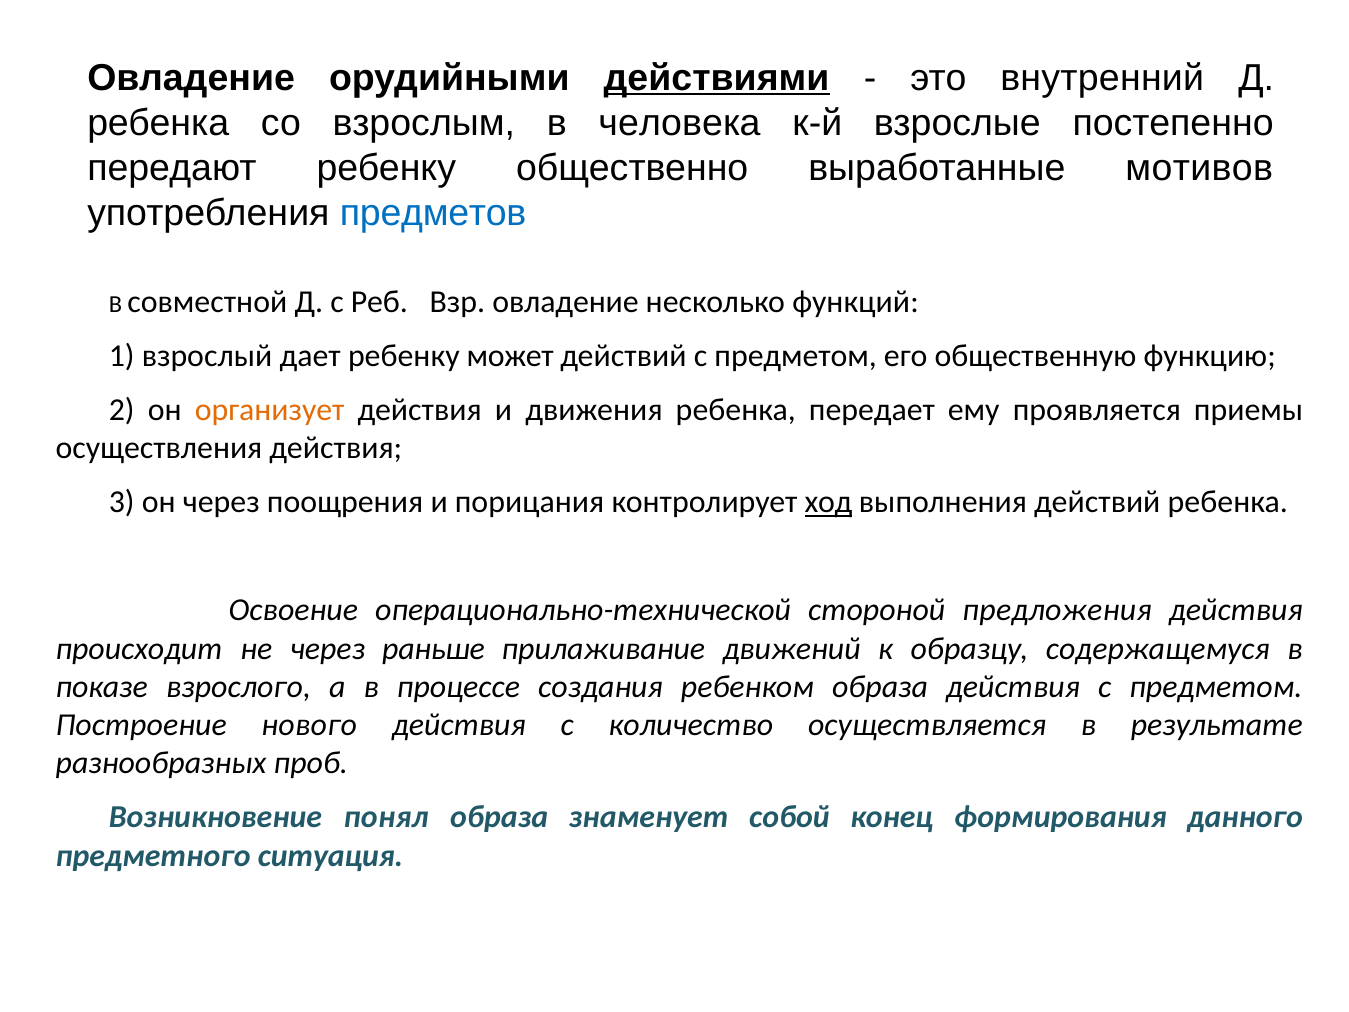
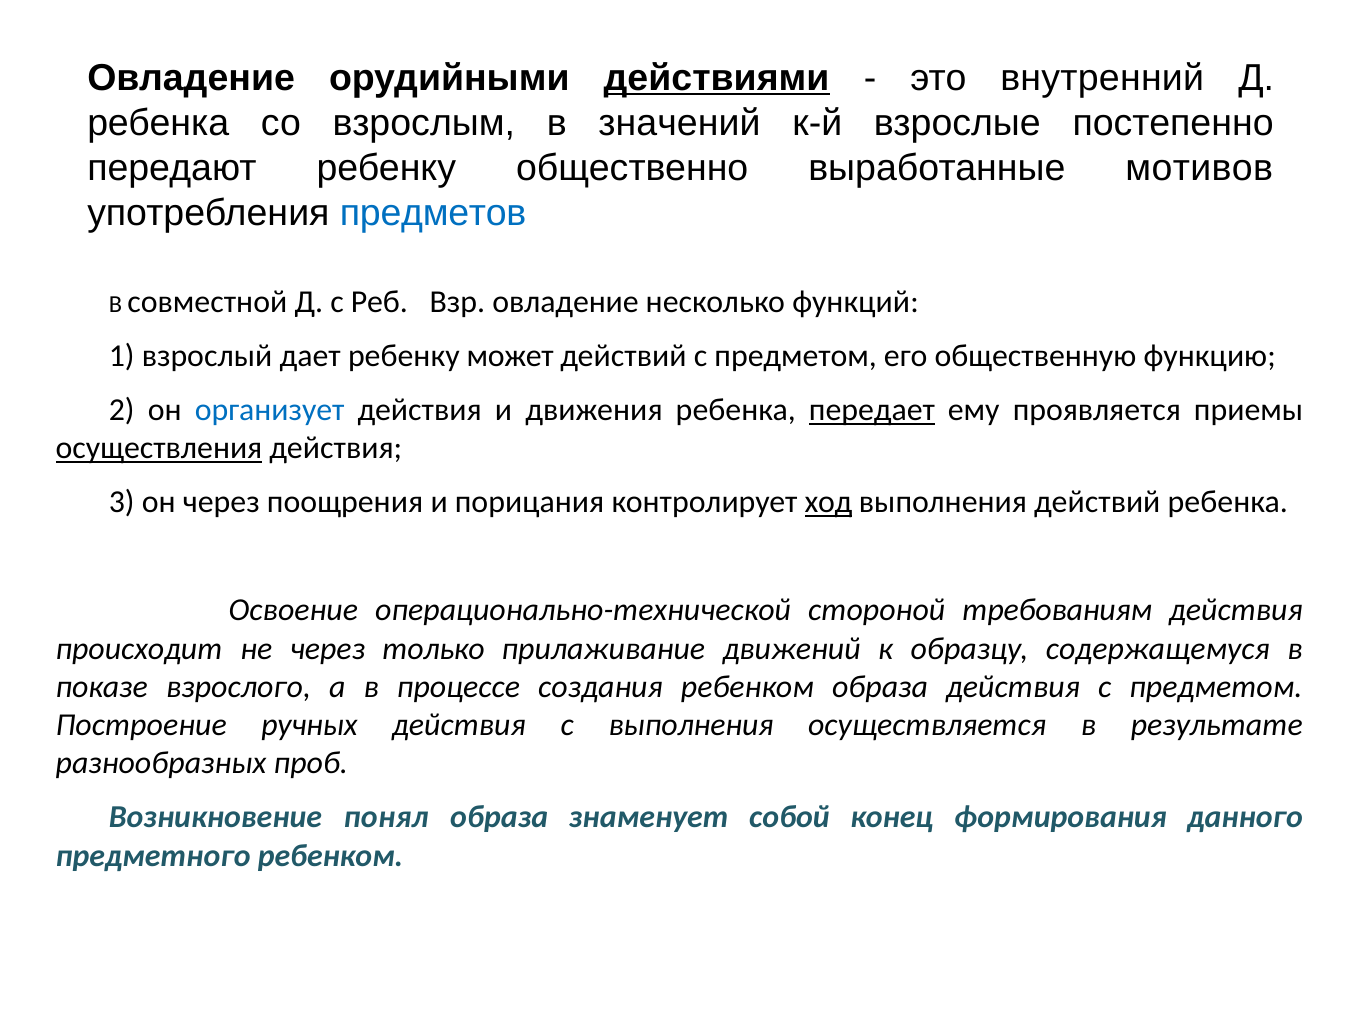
человека: человека -> значений
организует colour: orange -> blue
передает underline: none -> present
осуществления underline: none -> present
предложения: предложения -> требованиям
раньше: раньше -> только
нового: нового -> ручных
с количество: количество -> выполнения
предметного ситуация: ситуация -> ребенком
